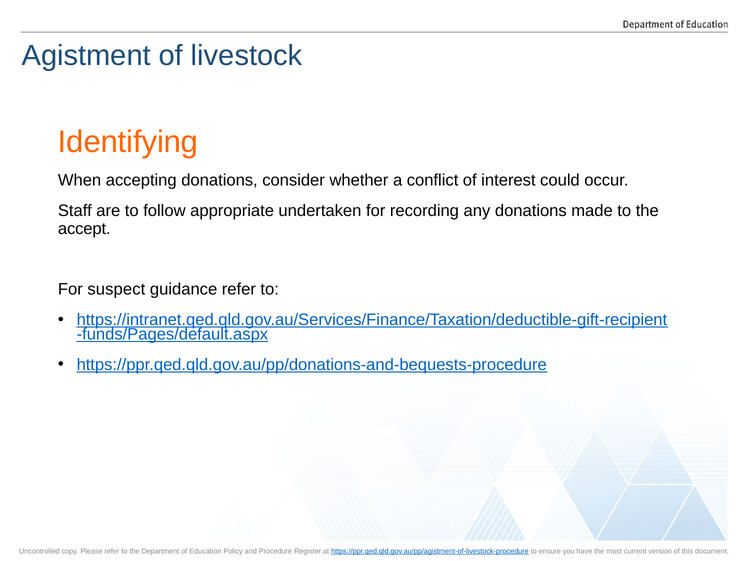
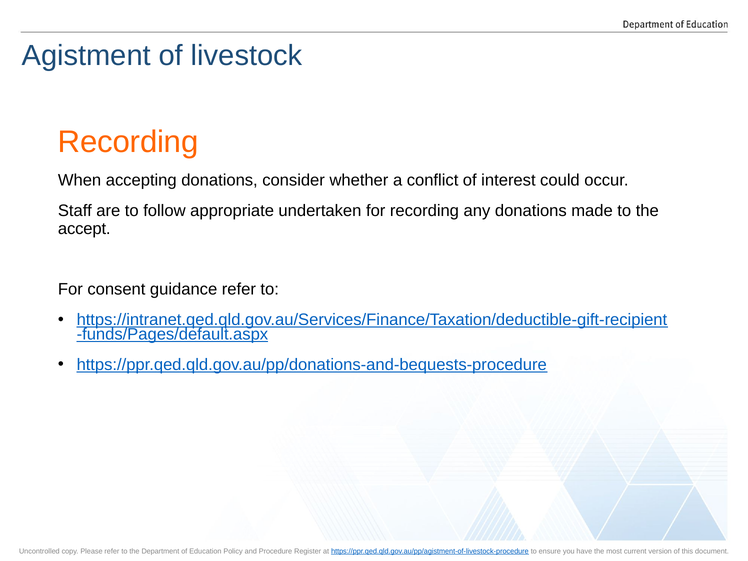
Identifying at (128, 142): Identifying -> Recording
suspect: suspect -> consent
